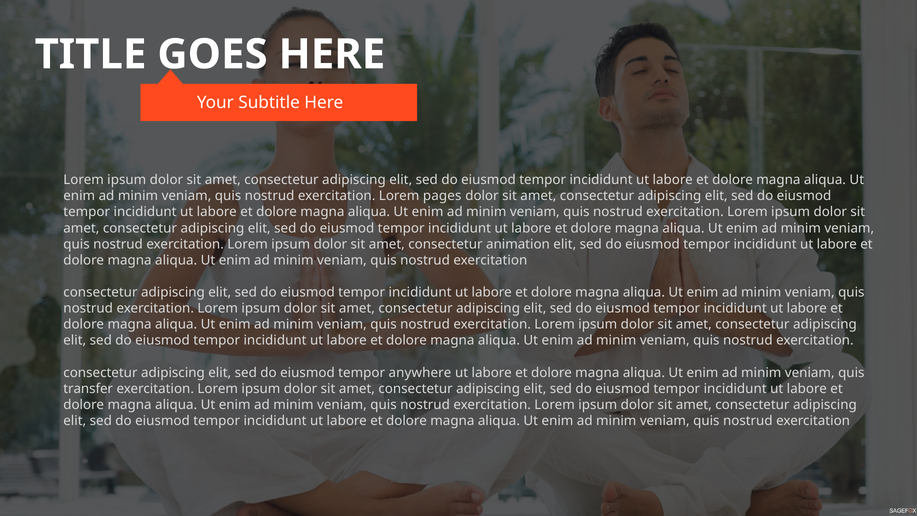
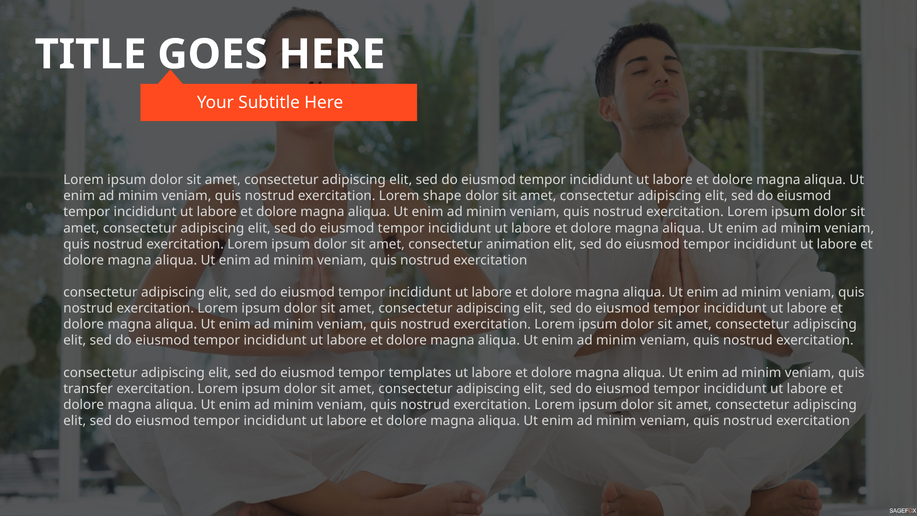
pages: pages -> shape
anywhere: anywhere -> templates
